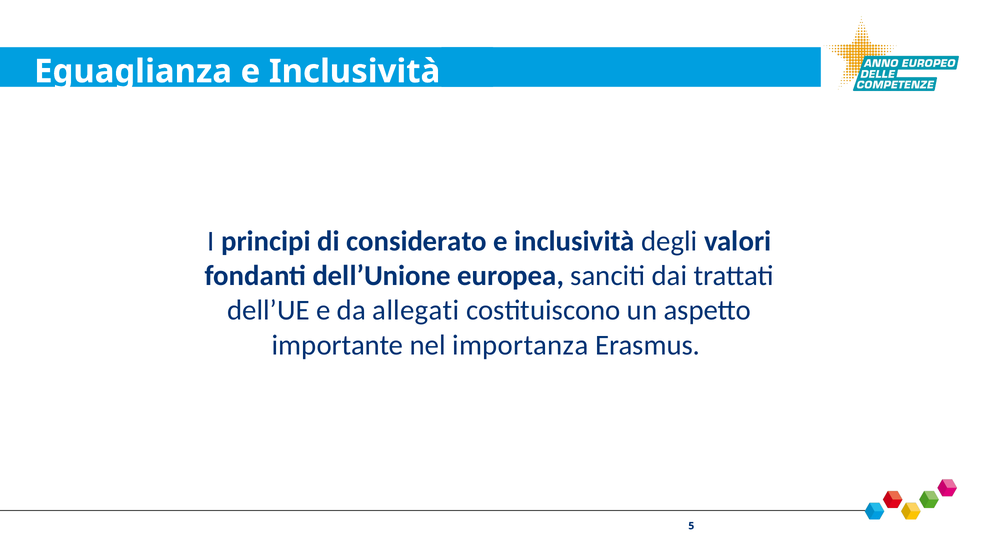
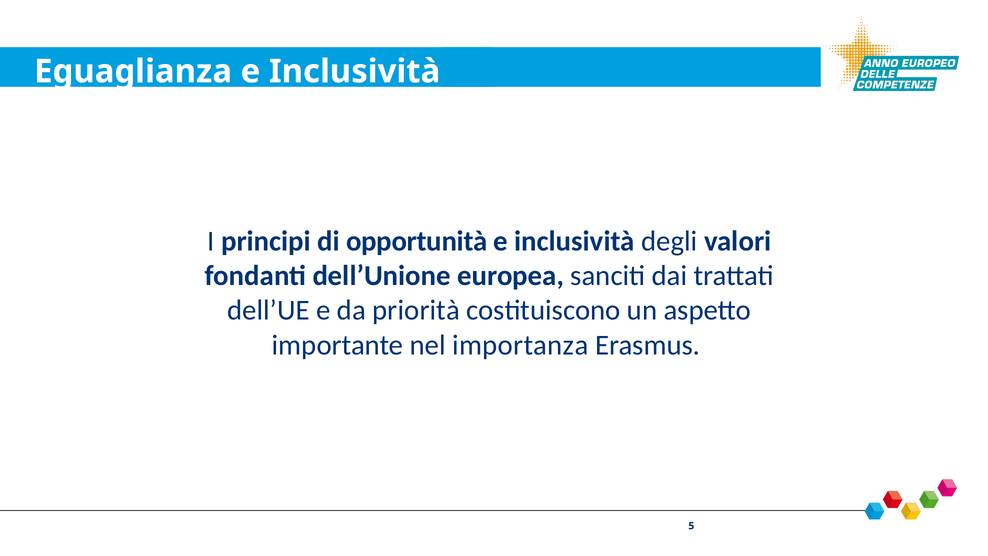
considerato: considerato -> opportunità
allegati: allegati -> priorità
